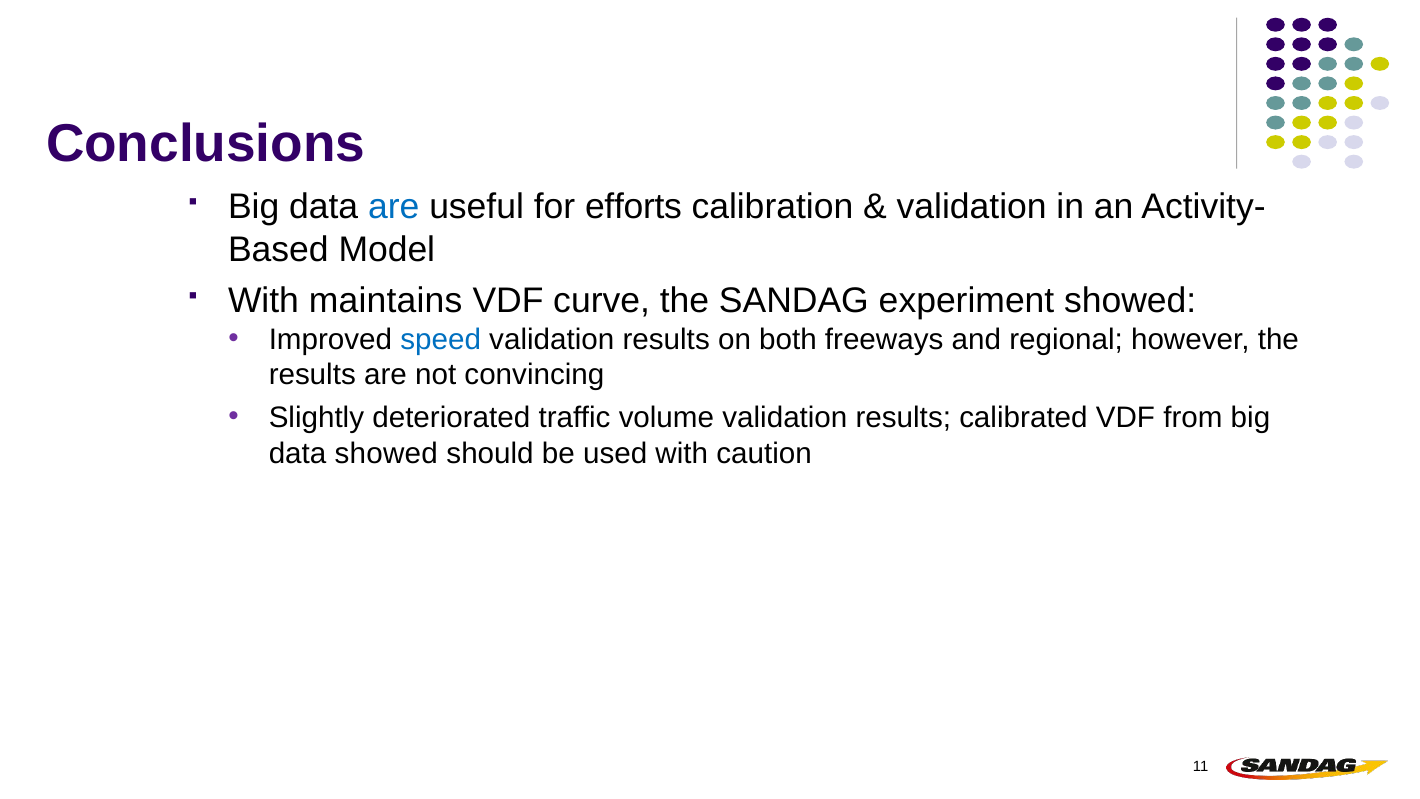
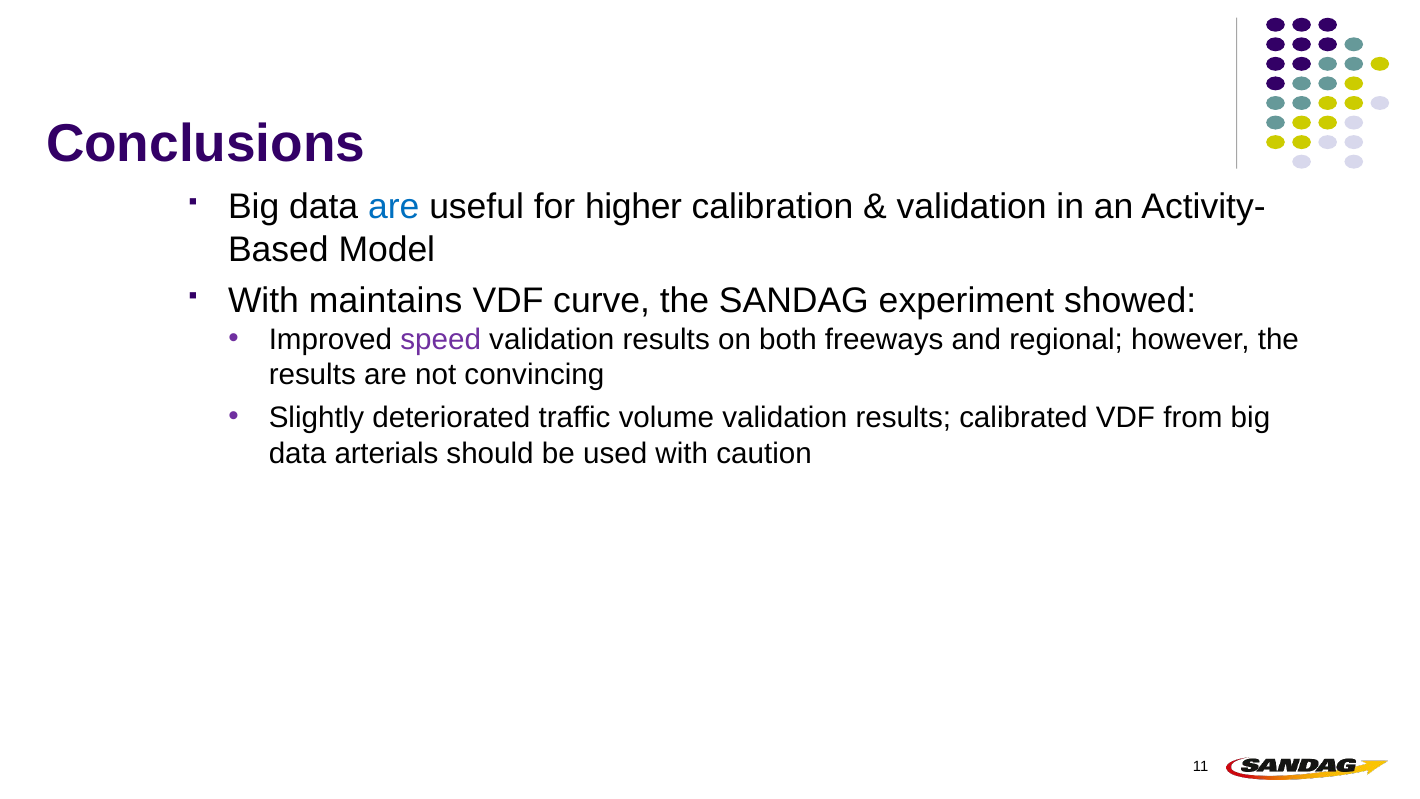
efforts: efforts -> higher
speed colour: blue -> purple
data showed: showed -> arterials
